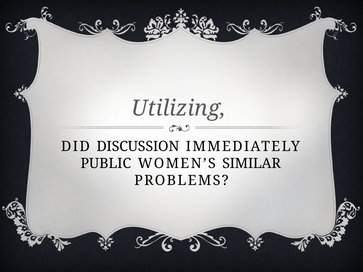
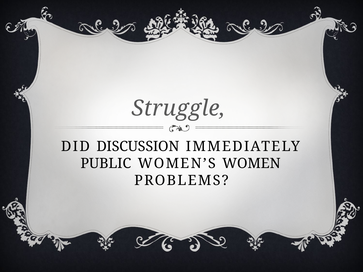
Utilizing: Utilizing -> Struggle
SIMILAR: SIMILAR -> WOMEN
